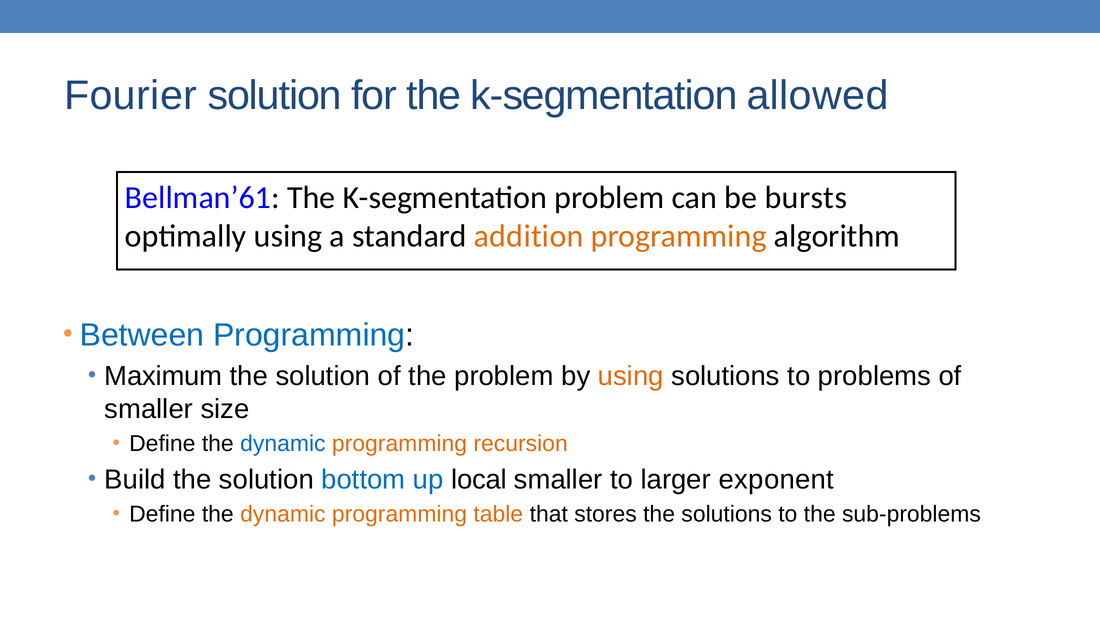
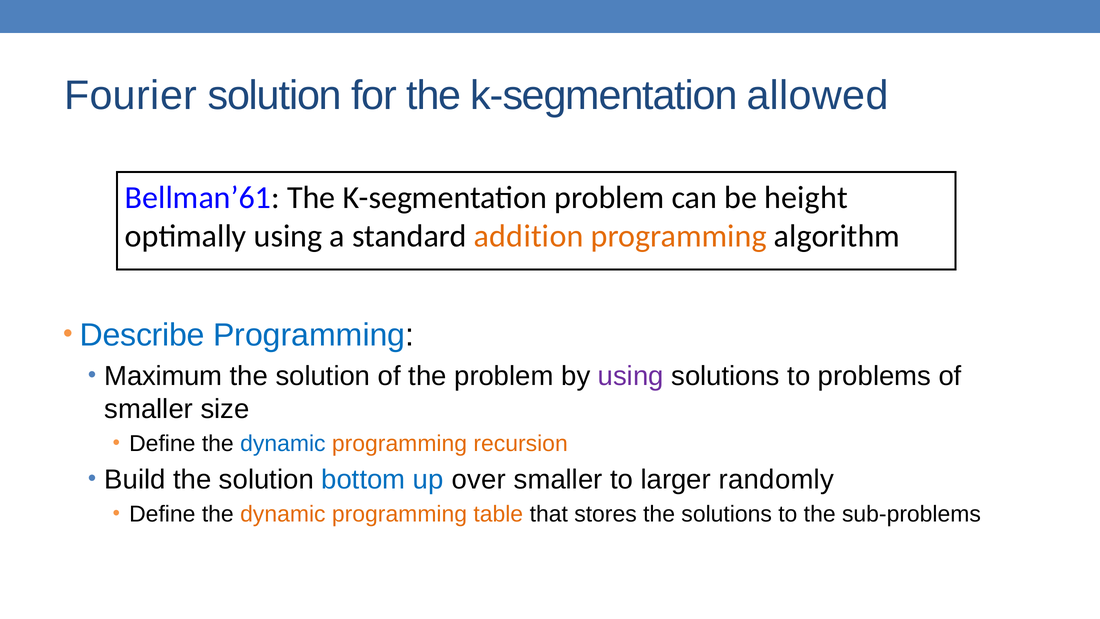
bursts: bursts -> height
Between: Between -> Describe
using at (631, 376) colour: orange -> purple
local: local -> over
exponent: exponent -> randomly
